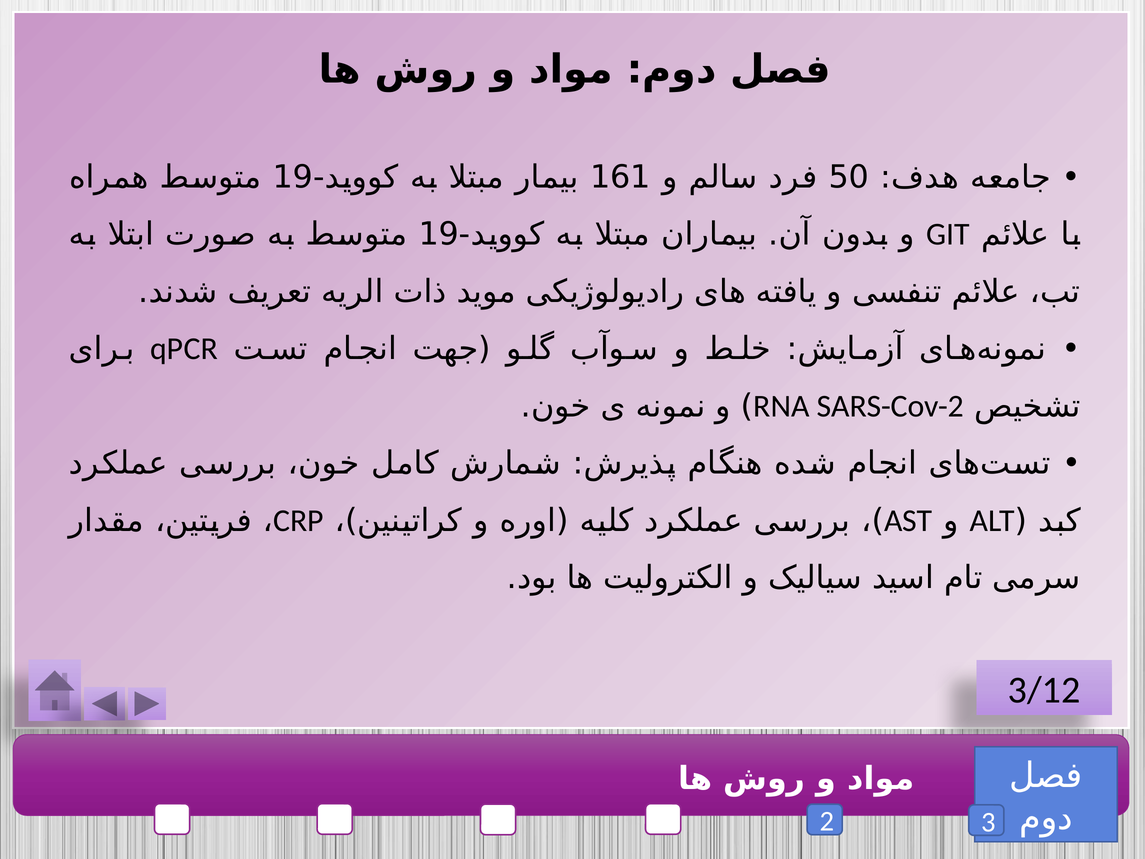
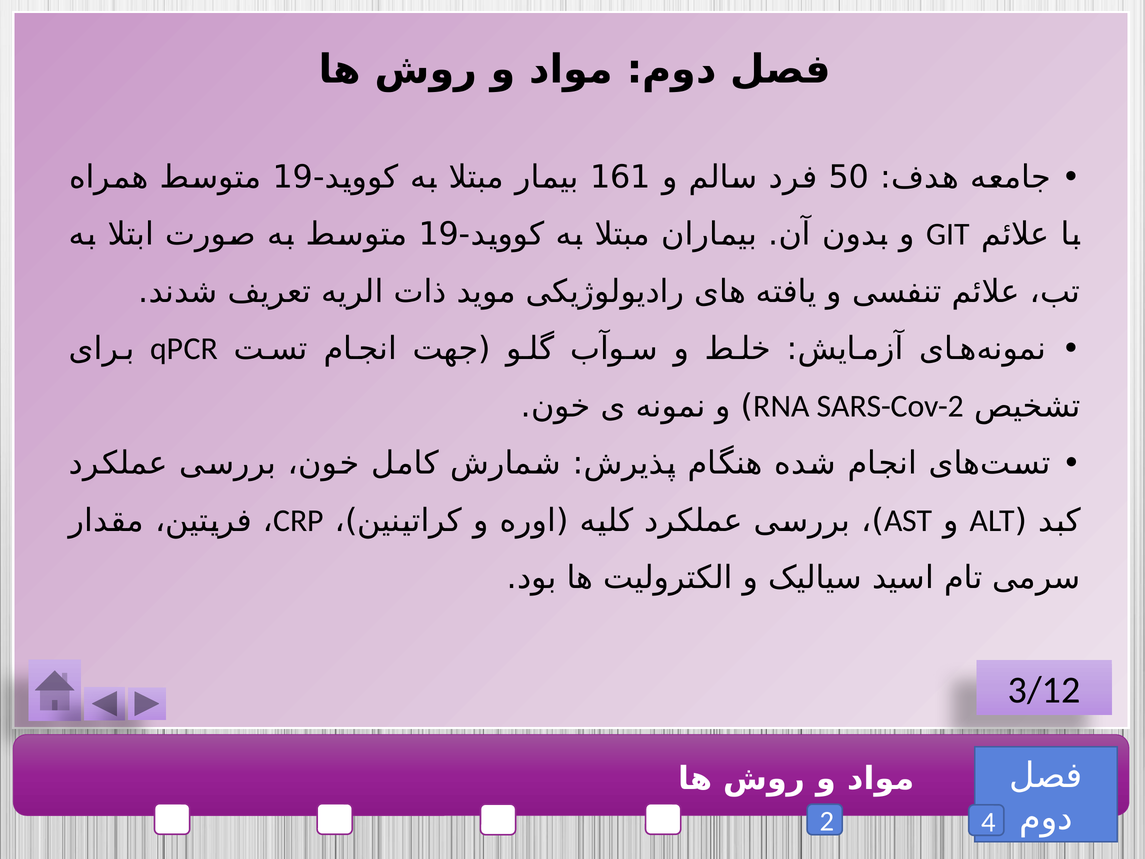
3: 3 -> 4
